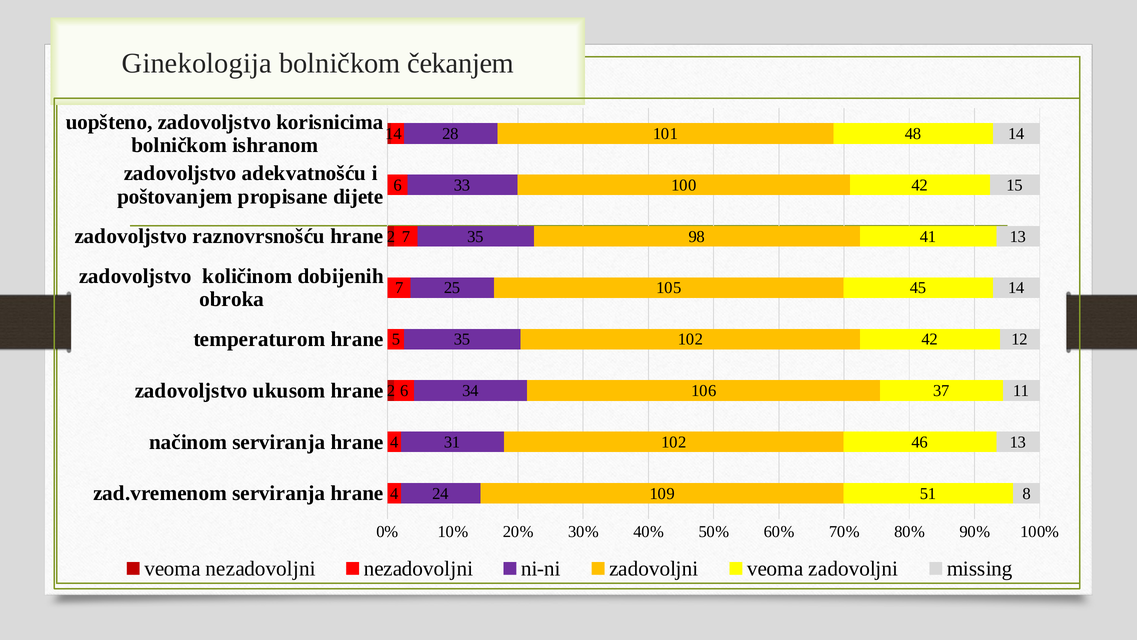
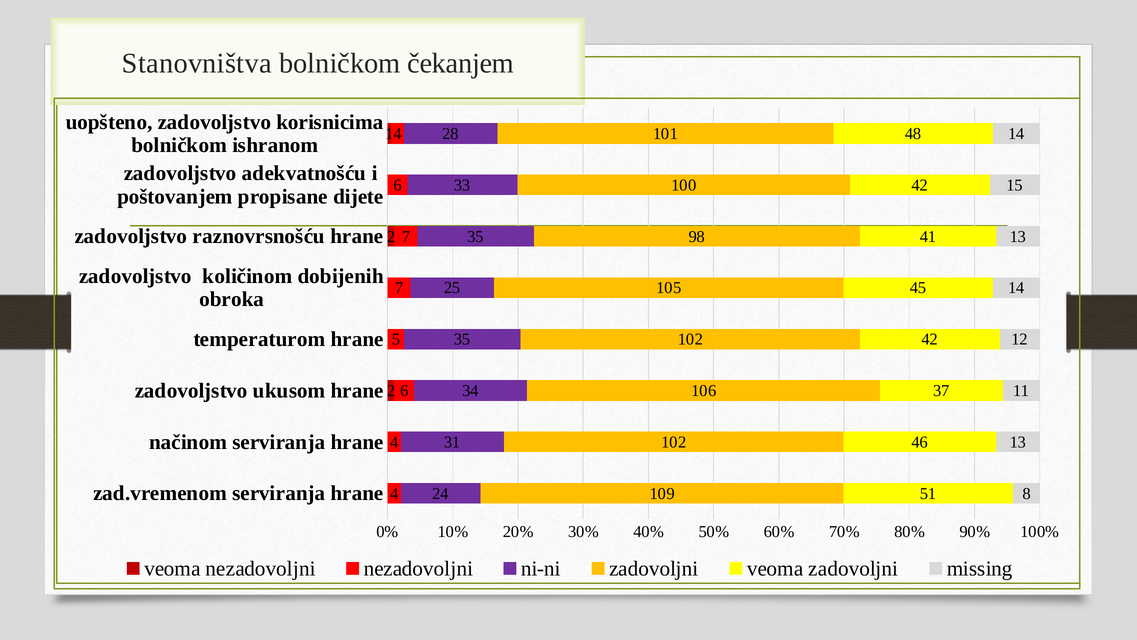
Ginekologija: Ginekologija -> Stanovništva
